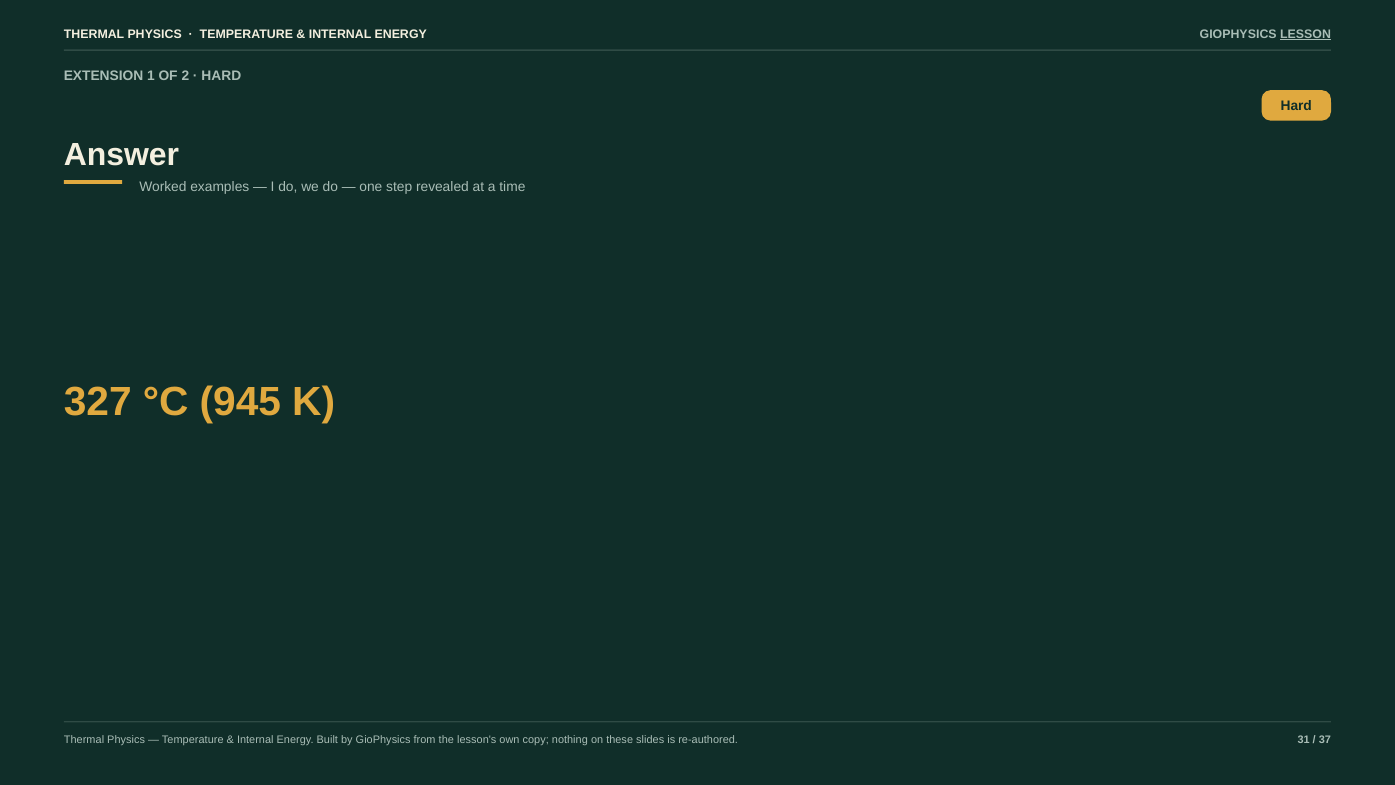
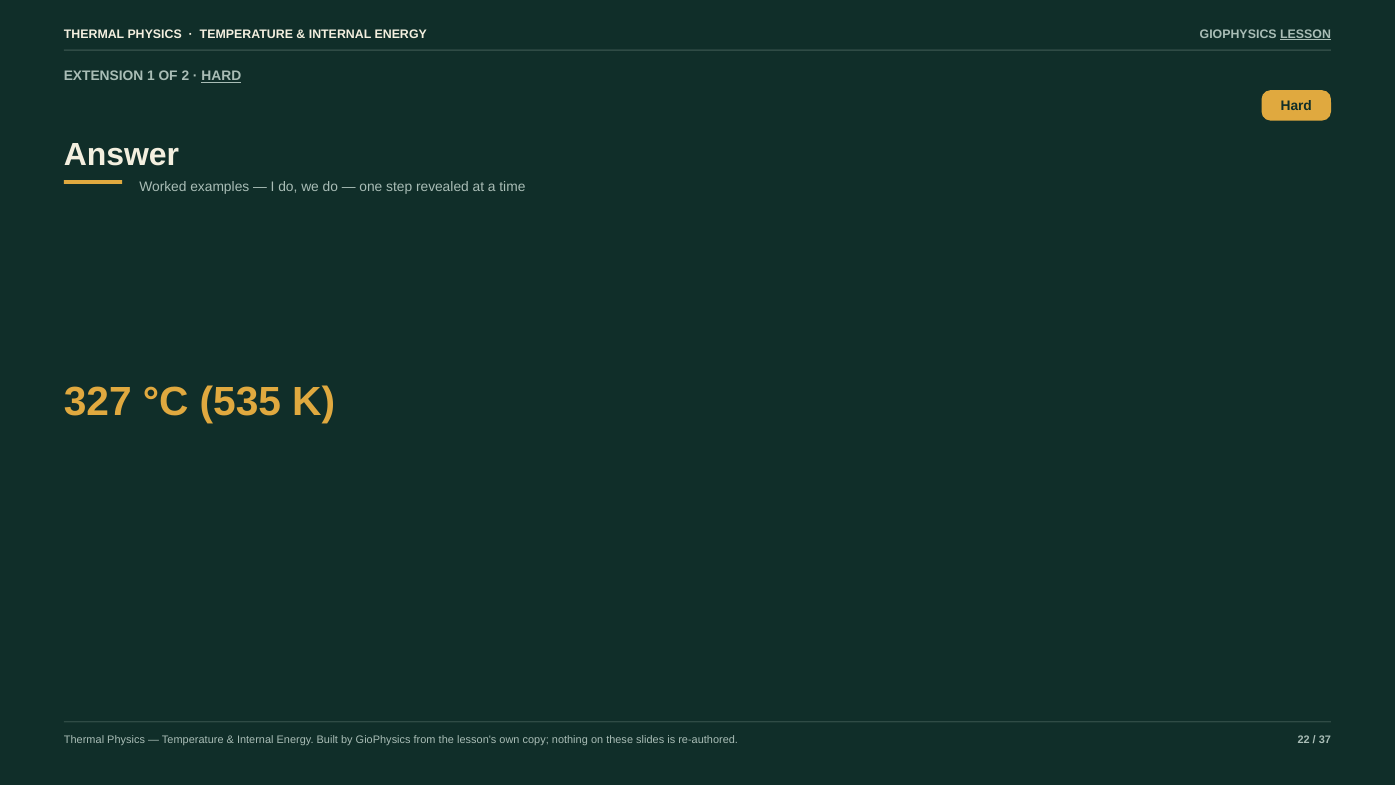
HARD at (221, 76) underline: none -> present
945: 945 -> 535
31: 31 -> 22
